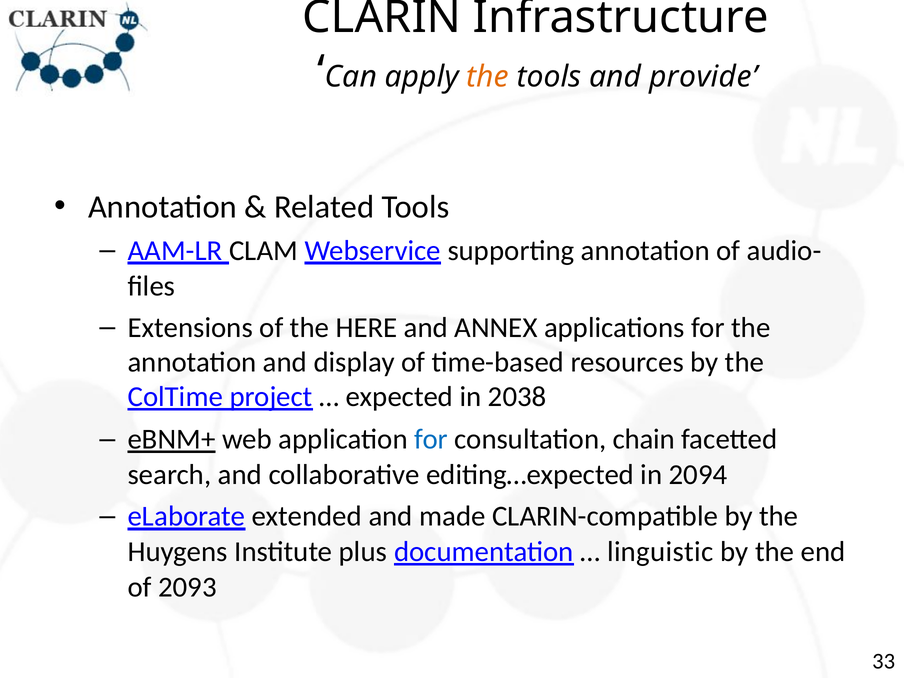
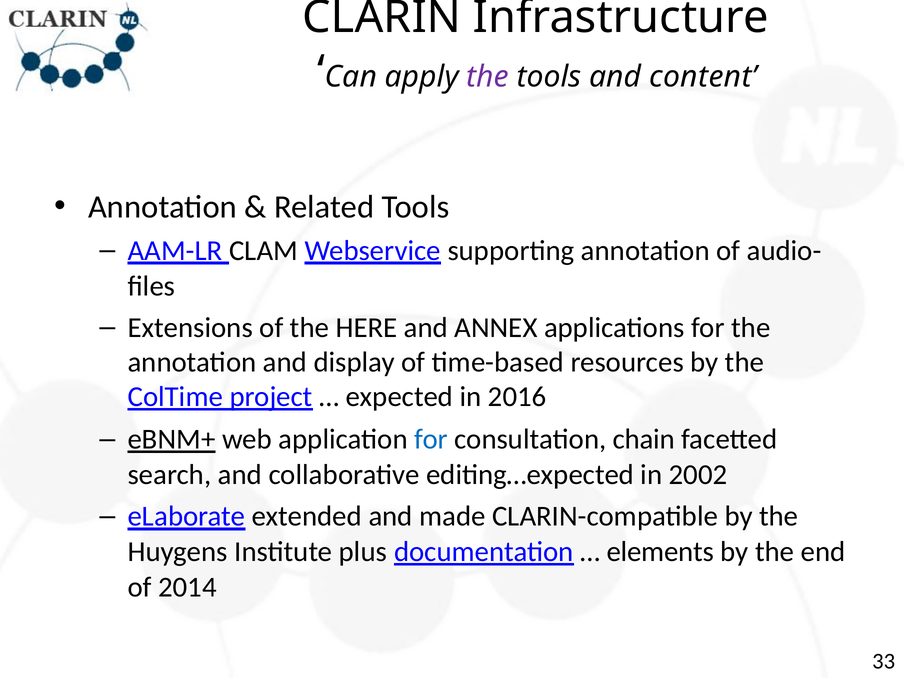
the at (488, 77) colour: orange -> purple
provide: provide -> content
2038: 2038 -> 2016
2094: 2094 -> 2002
linguistic: linguistic -> elements
2093: 2093 -> 2014
